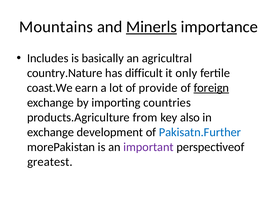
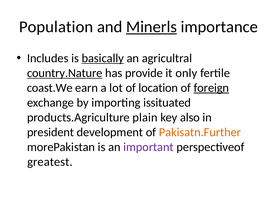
Mountains: Mountains -> Population
basically underline: none -> present
country.Nature underline: none -> present
difficult: difficult -> provide
provide: provide -> location
countries: countries -> issituated
from: from -> plain
exchange at (50, 132): exchange -> president
Pakisatn.Further colour: blue -> orange
